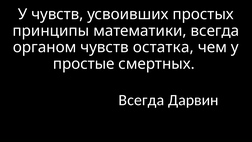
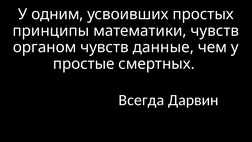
У чувств: чувств -> одним
математики всегда: всегда -> чувств
остатка: остатка -> данные
